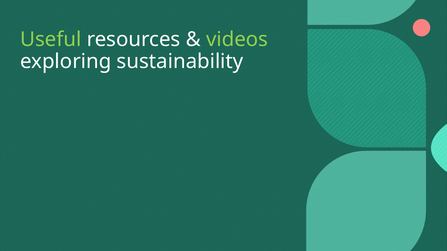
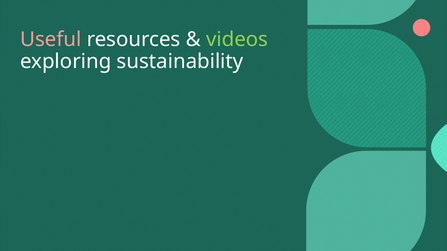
Useful colour: light green -> pink
